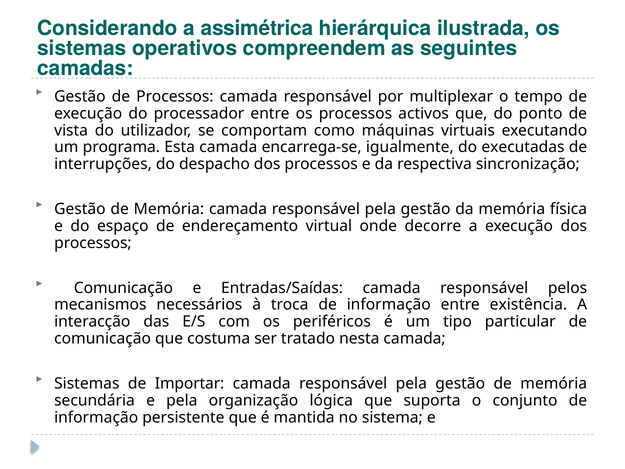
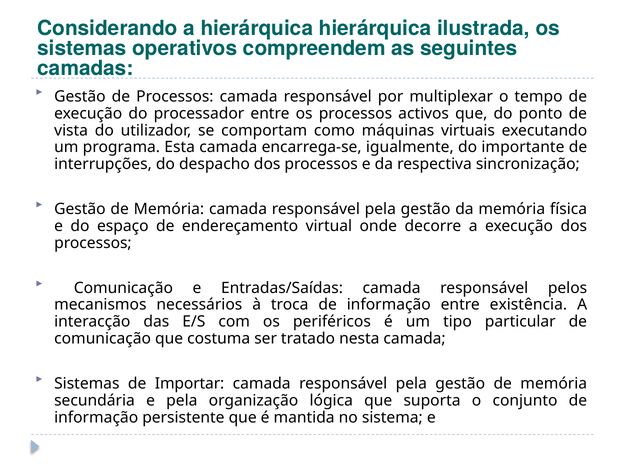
a assimétrica: assimétrica -> hierárquica
executadas: executadas -> importante
